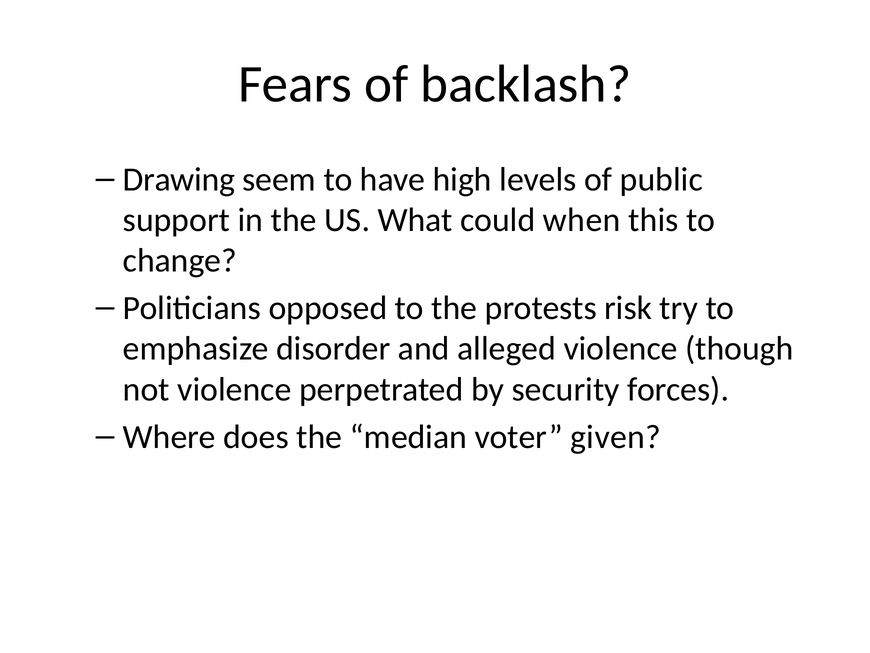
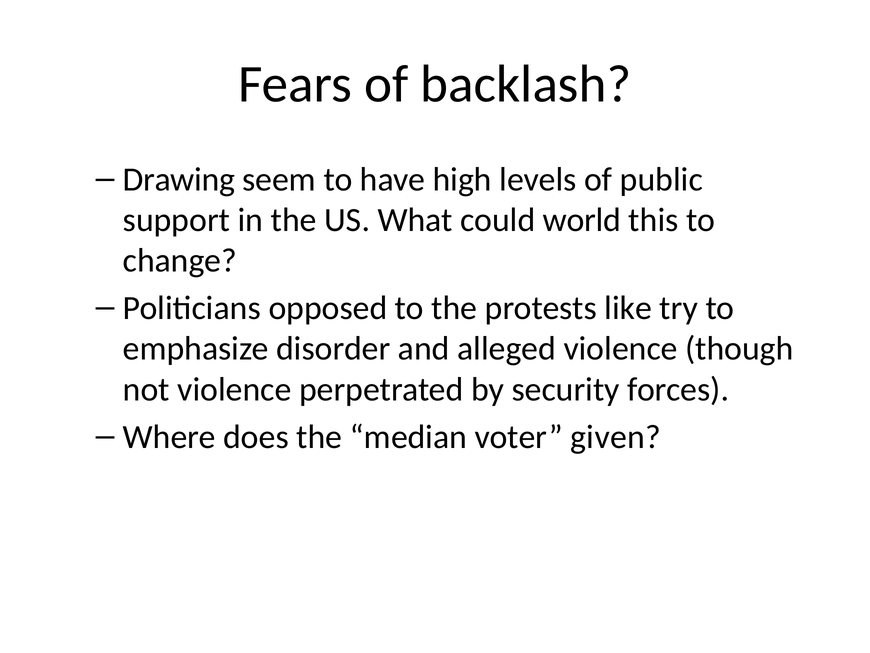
when: when -> world
risk: risk -> like
